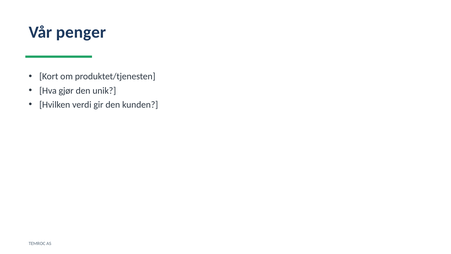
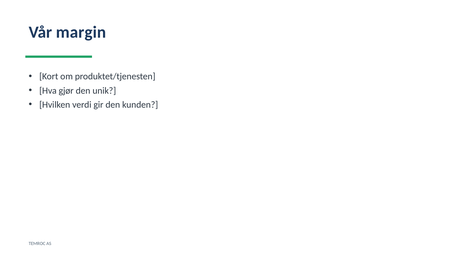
penger: penger -> margin
